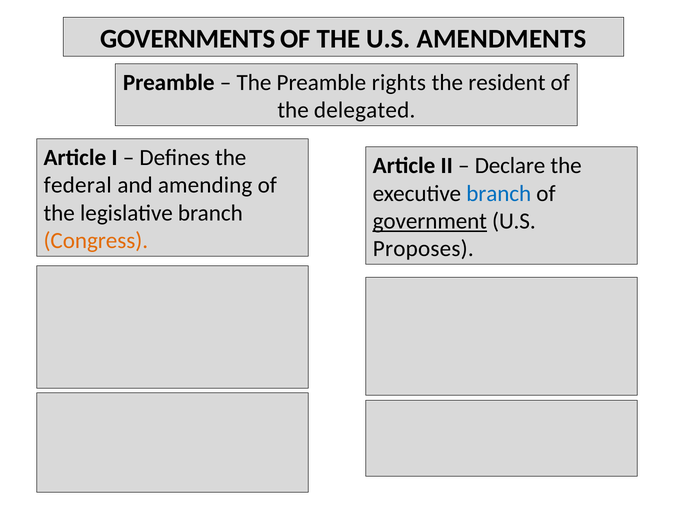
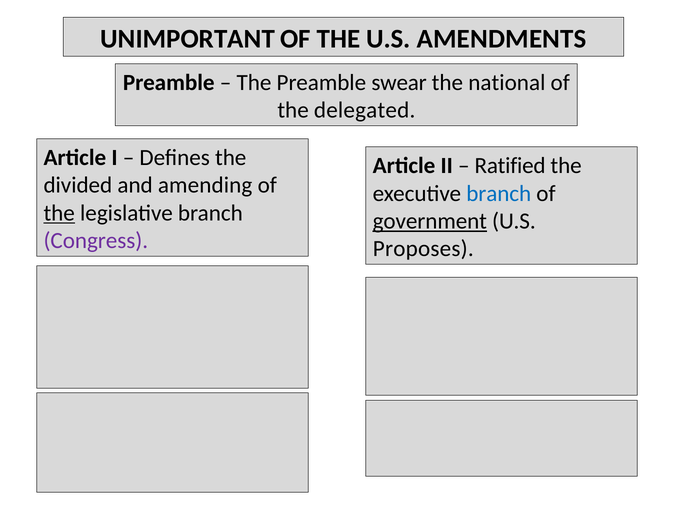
GOVERNMENTS: GOVERNMENTS -> UNIMPORTANT
rights: rights -> swear
resident: resident -> national
Declare: Declare -> Ratified
federal: federal -> divided
the at (59, 213) underline: none -> present
Congress colour: orange -> purple
